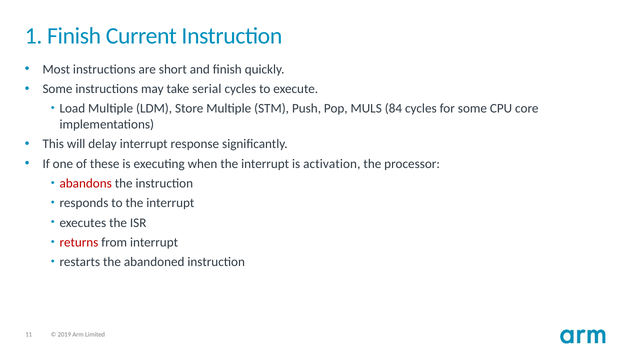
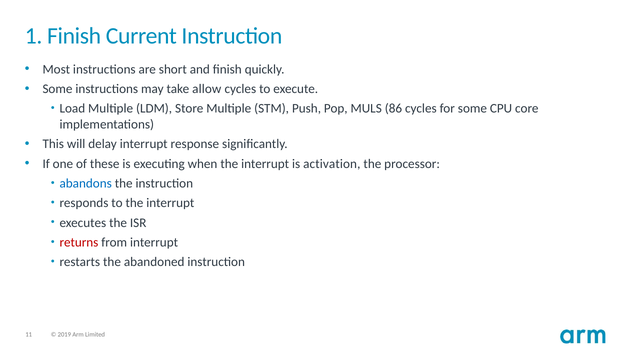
serial: serial -> allow
84: 84 -> 86
abandons colour: red -> blue
